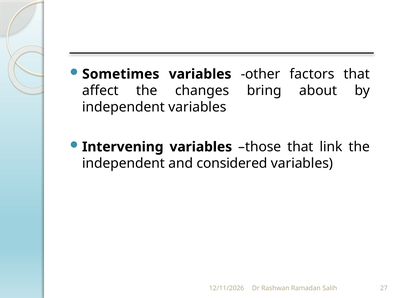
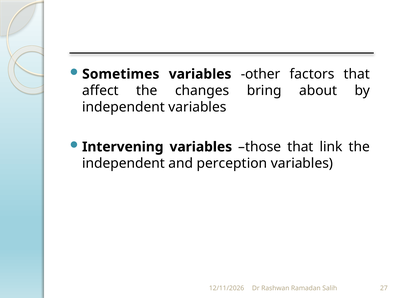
considered: considered -> perception
